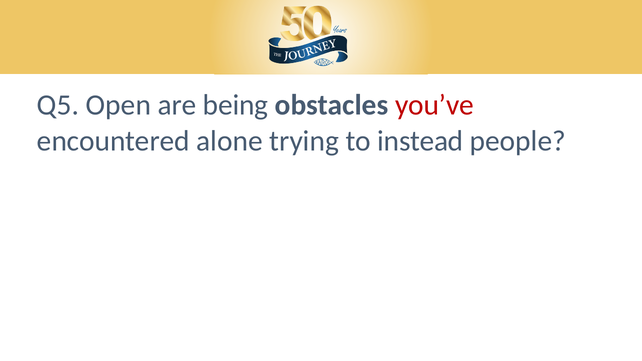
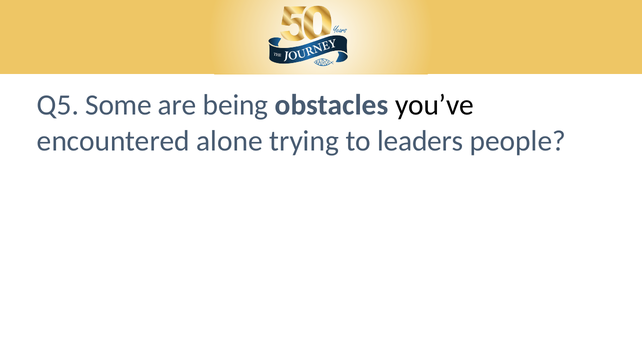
Open: Open -> Some
you’ve colour: red -> black
instead: instead -> leaders
